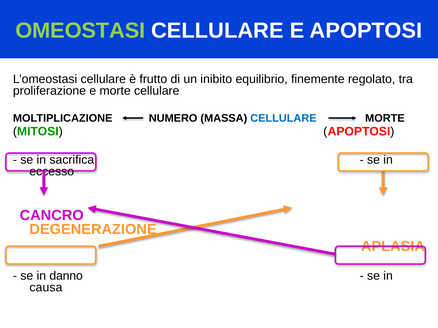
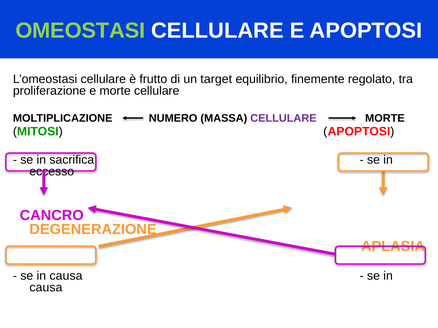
inibito: inibito -> target
CELLULARE at (283, 118) colour: blue -> purple
danno at (66, 276): danno -> causa
